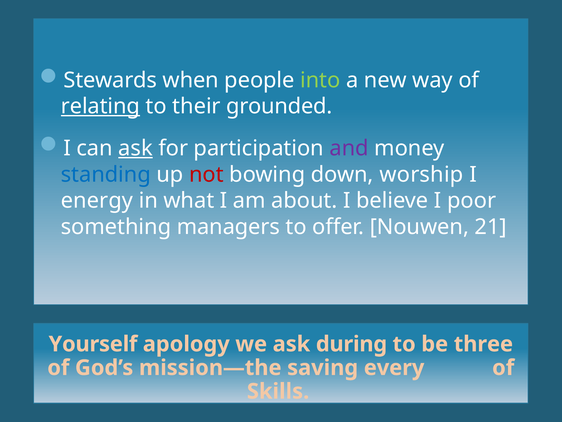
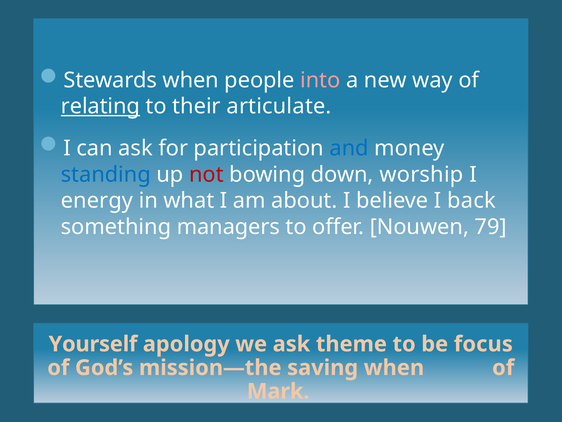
into colour: light green -> pink
grounded: grounded -> articulate
ask at (136, 148) underline: present -> none
and colour: purple -> blue
poor: poor -> back
21: 21 -> 79
during: during -> theme
three: three -> focus
saving every: every -> when
Skills: Skills -> Mark
